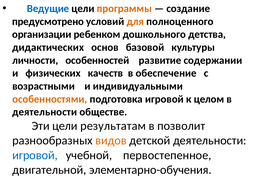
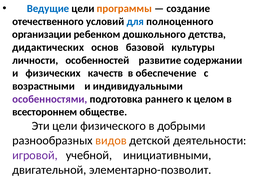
предусмотрено: предусмотрено -> отечественного
для colour: orange -> blue
особенностями colour: orange -> purple
подготовка игровой: игровой -> раннего
деятельности at (45, 112): деятельности -> всестороннем
результатам: результатам -> физического
позволит: позволит -> добрыми
игровой at (35, 155) colour: blue -> purple
первостепенное: первостепенное -> инициативными
элементарно-обучения: элементарно-обучения -> элементарно-позволит
